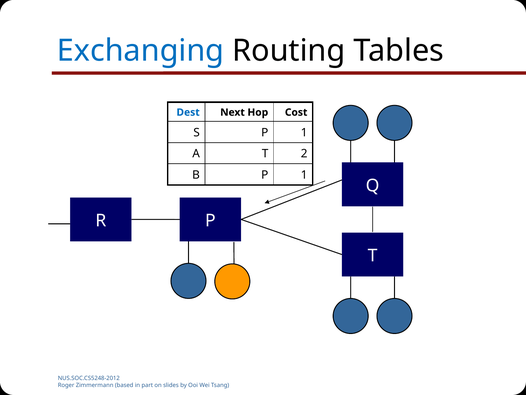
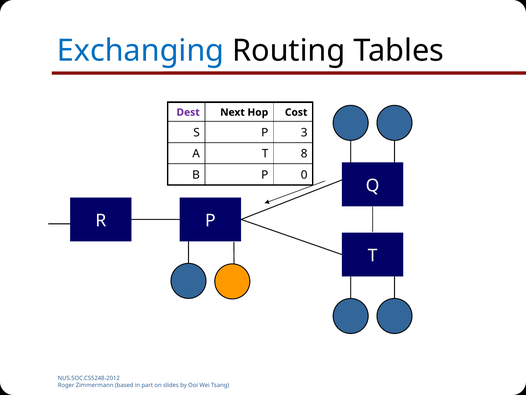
Dest colour: blue -> purple
S P 1: 1 -> 3
2: 2 -> 8
B P 1: 1 -> 0
